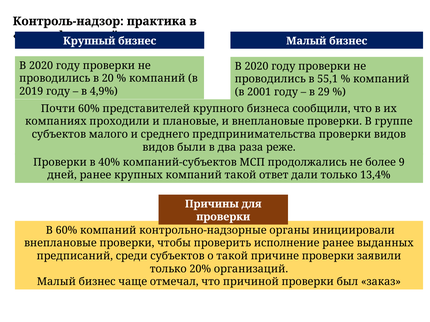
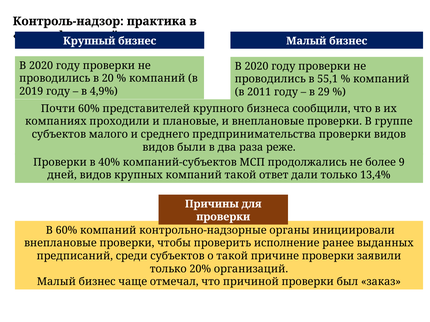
2001: 2001 -> 2011
дней ранее: ранее -> видов
